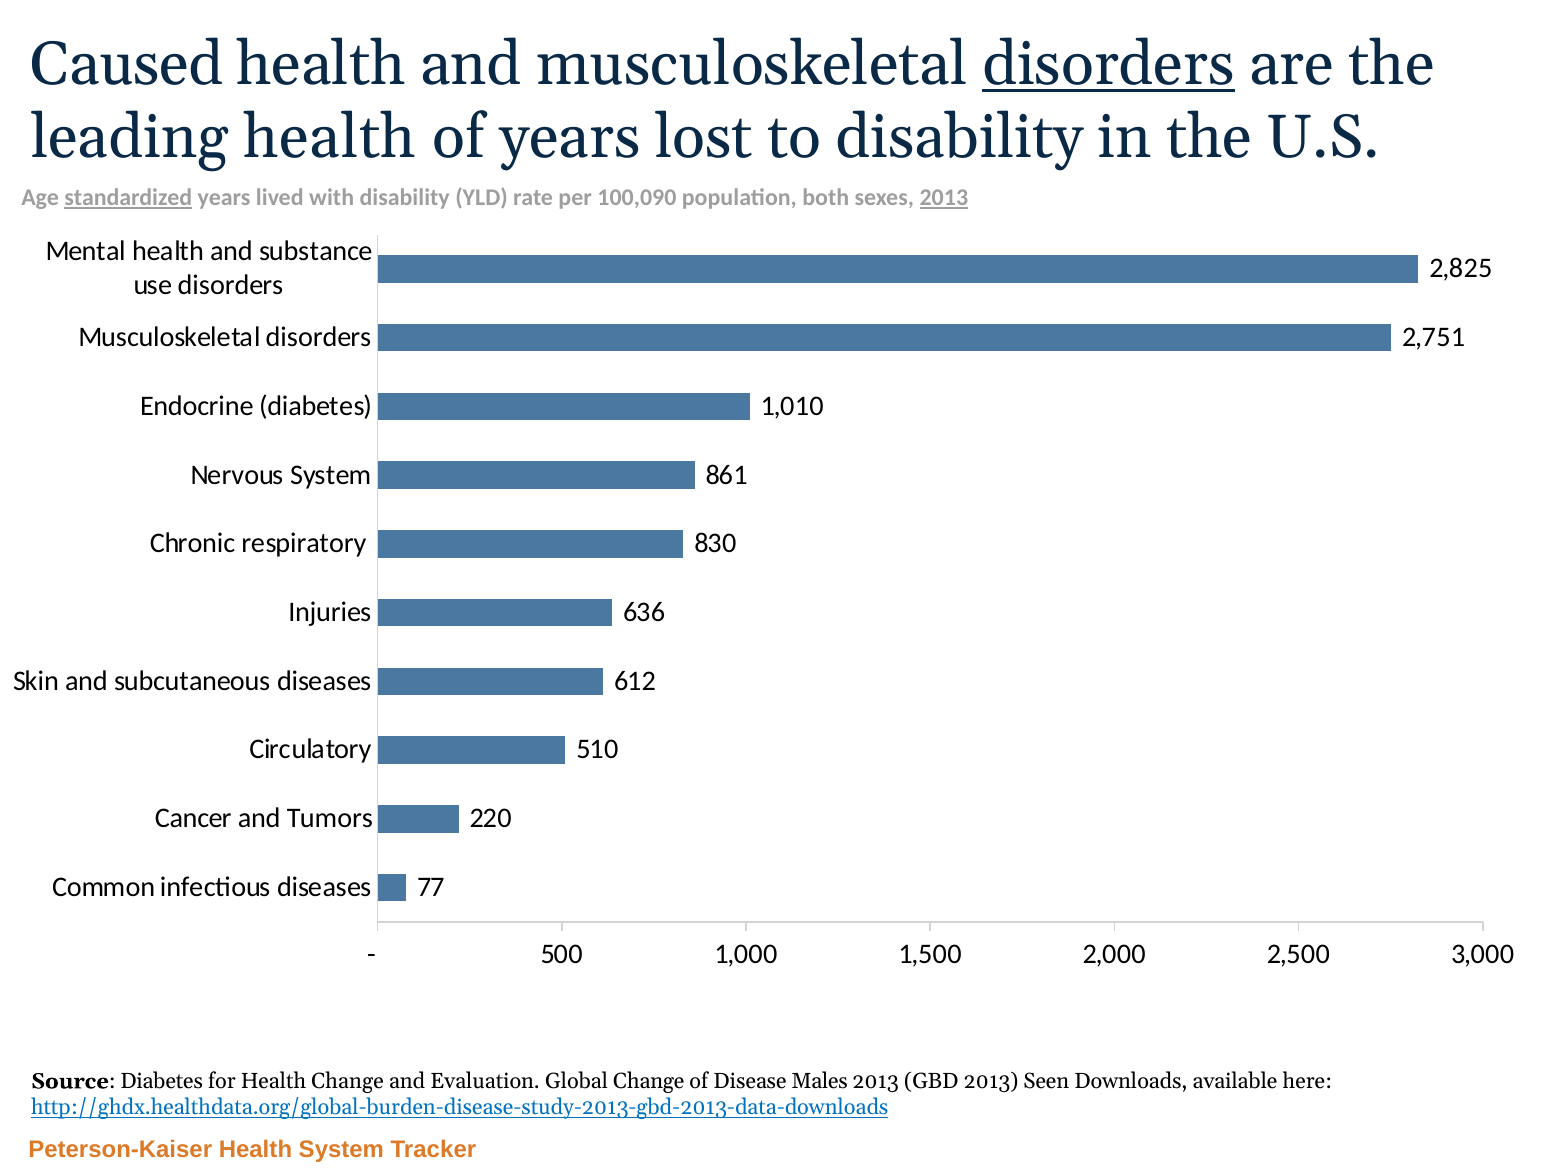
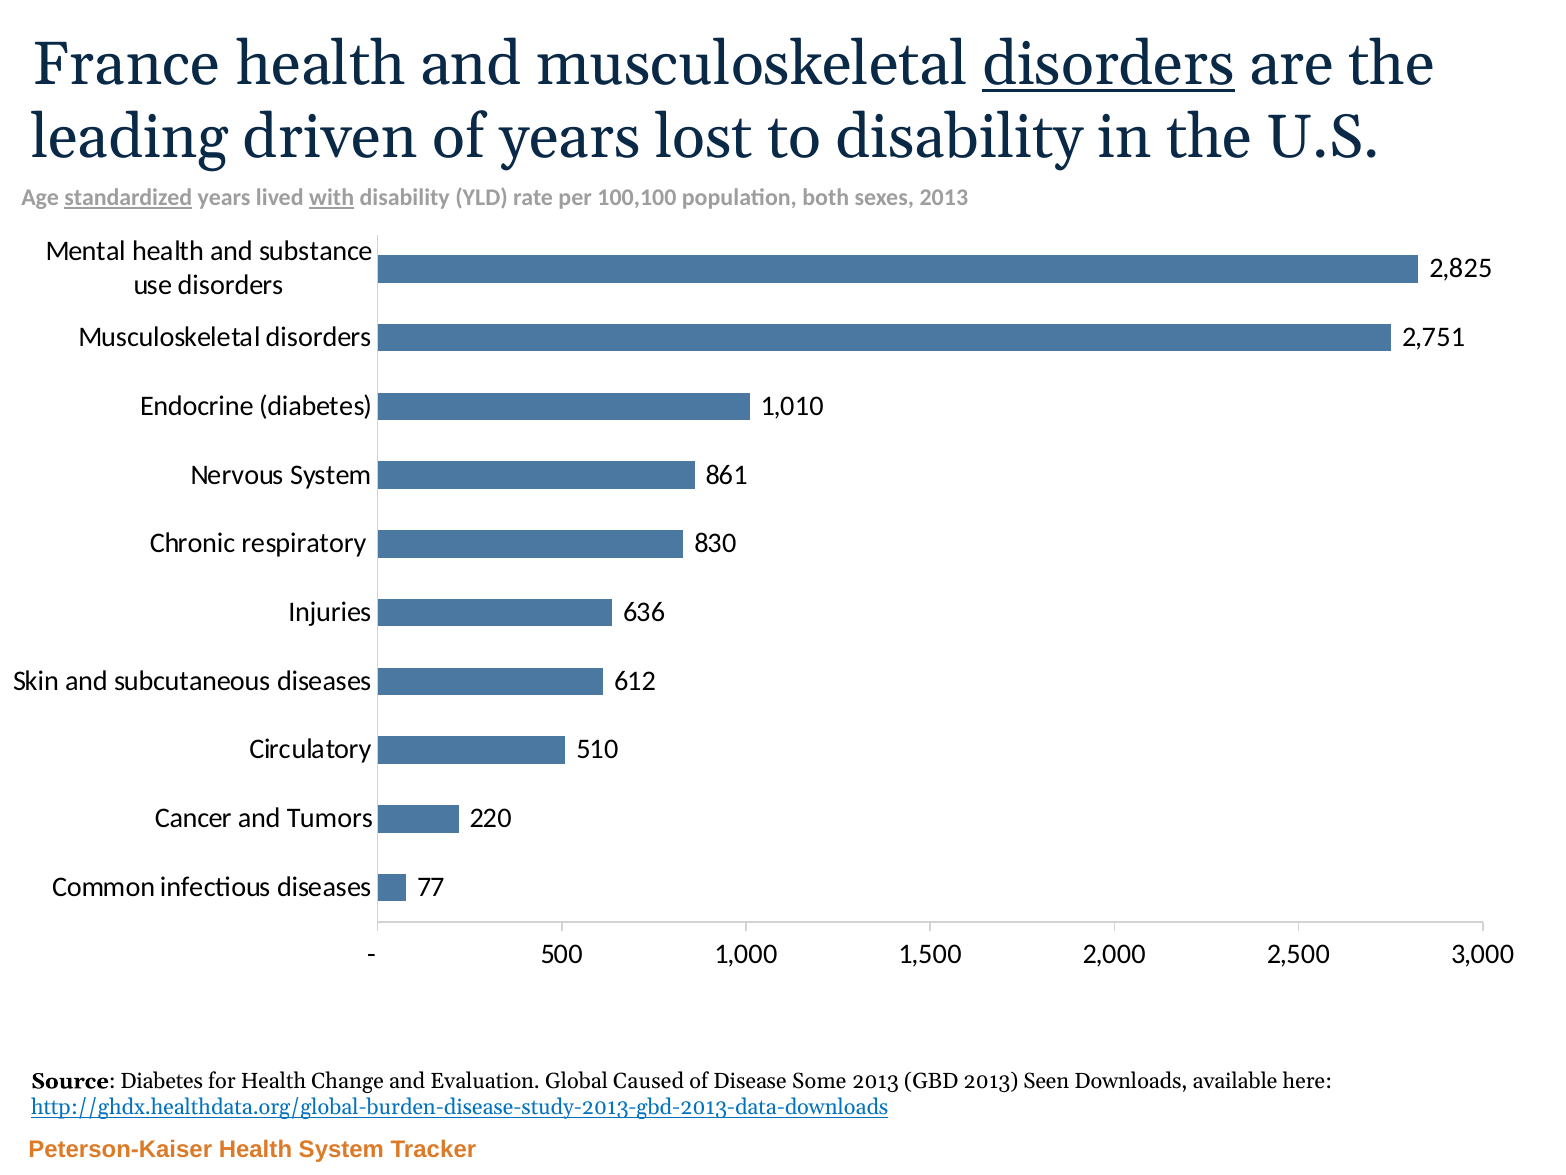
Caused: Caused -> France
leading health: health -> driven
with underline: none -> present
100,090: 100,090 -> 100,100
2013 at (944, 197) underline: present -> none
Global Change: Change -> Caused
Males: Males -> Some
